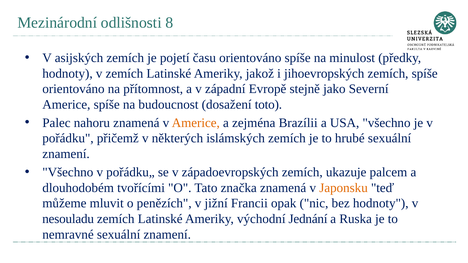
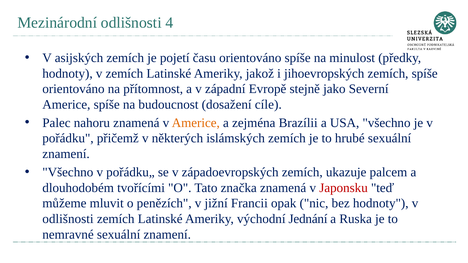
8: 8 -> 4
toto: toto -> cíle
Japonsku colour: orange -> red
nesouladu at (68, 219): nesouladu -> odlišnosti
